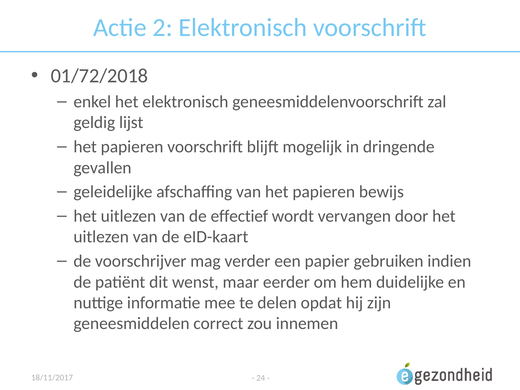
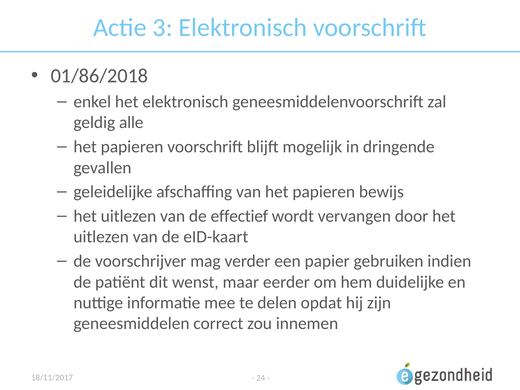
2: 2 -> 3
01/72/2018: 01/72/2018 -> 01/86/2018
lijst: lijst -> alle
